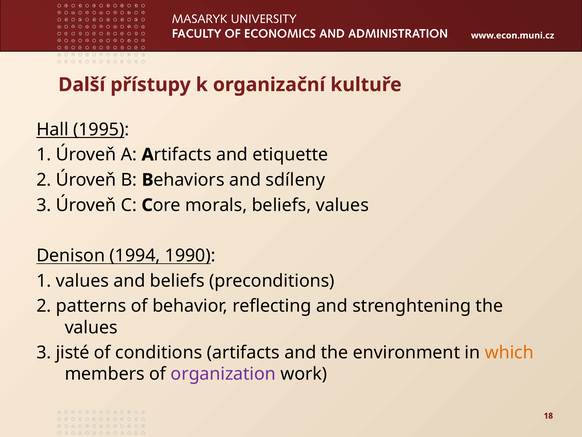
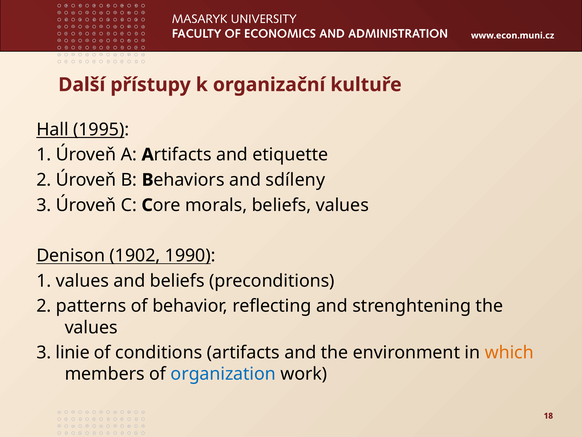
1994: 1994 -> 1902
jisté: jisté -> linie
organization colour: purple -> blue
